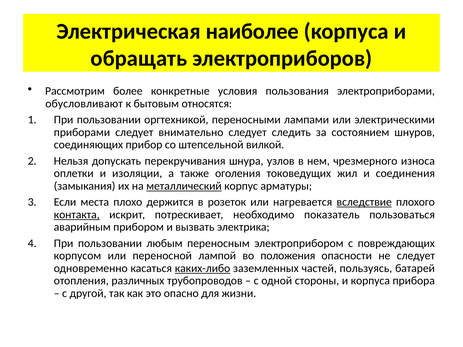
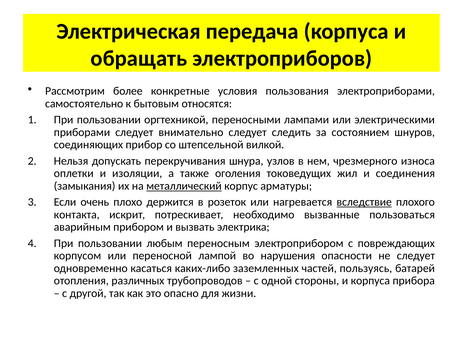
наиболее: наиболее -> передача
обусловливают: обусловливают -> самостоятельно
места: места -> очень
контакта underline: present -> none
показатель: показатель -> вызванные
положения: положения -> нарушения
каких-либо underline: present -> none
